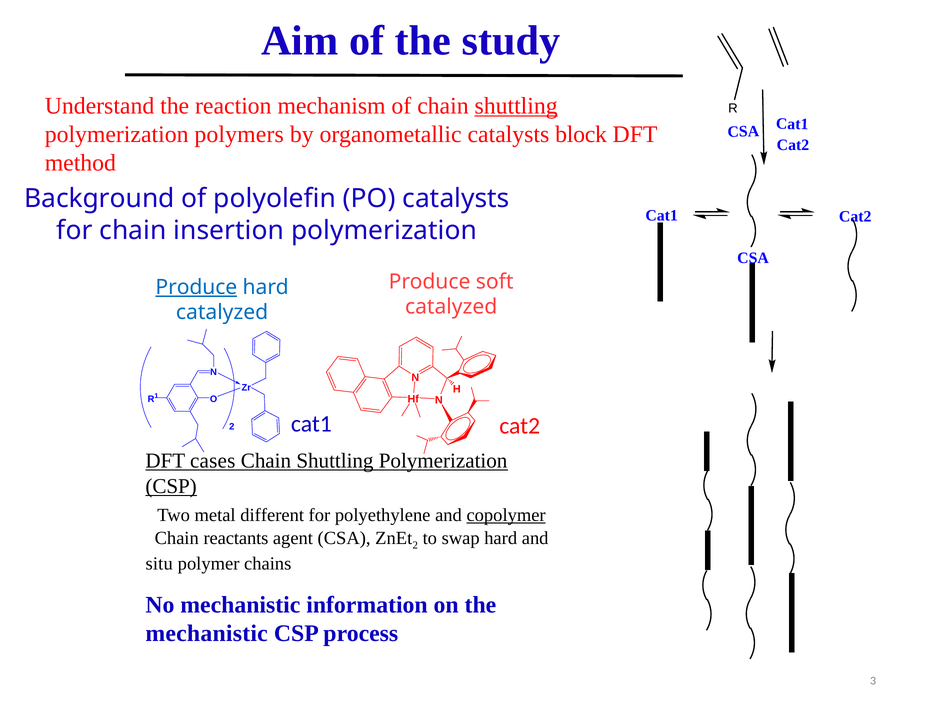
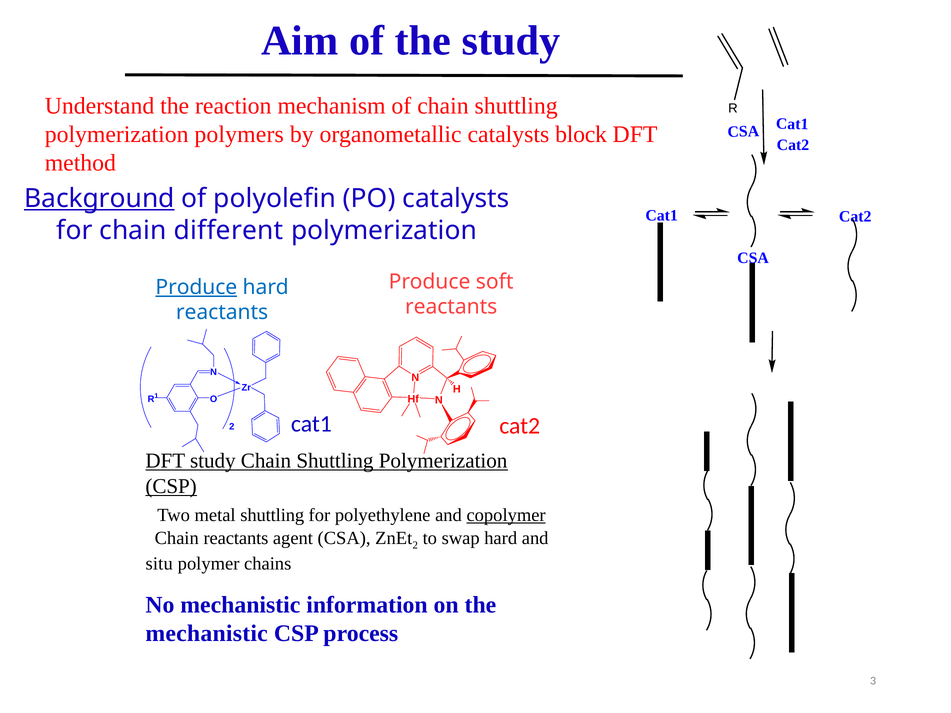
shuttling at (516, 106) underline: present -> none
Background underline: none -> present
insertion: insertion -> different
catalyzed at (451, 307): catalyzed -> reactants
catalyzed at (222, 313): catalyzed -> reactants
DFT cases: cases -> study
metal different: different -> shuttling
